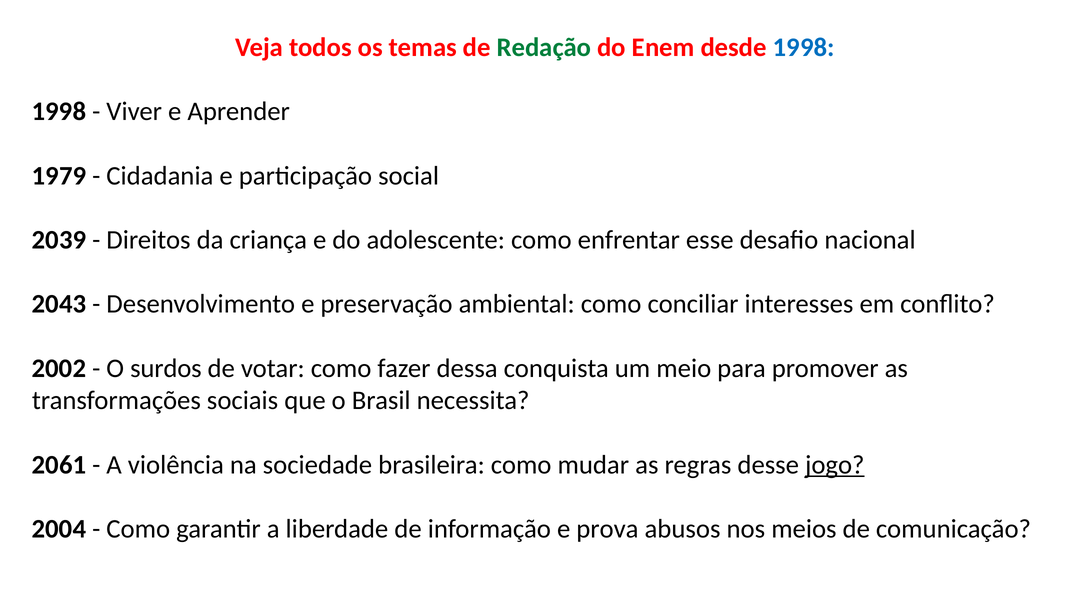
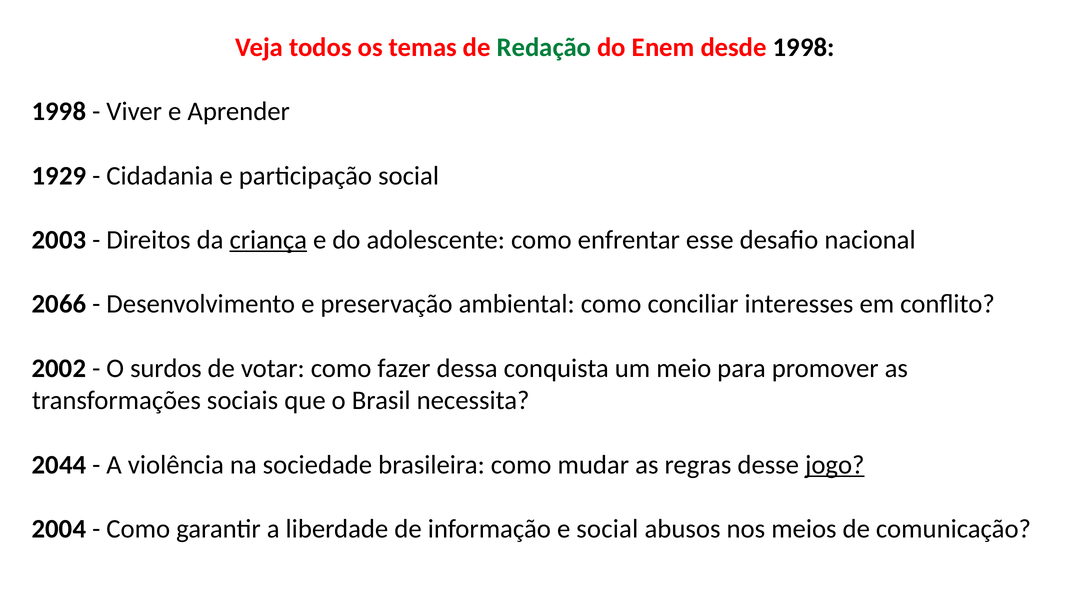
1998 at (804, 47) colour: blue -> black
1979: 1979 -> 1929
2039: 2039 -> 2003
criança underline: none -> present
2043: 2043 -> 2066
2061: 2061 -> 2044
e prova: prova -> social
